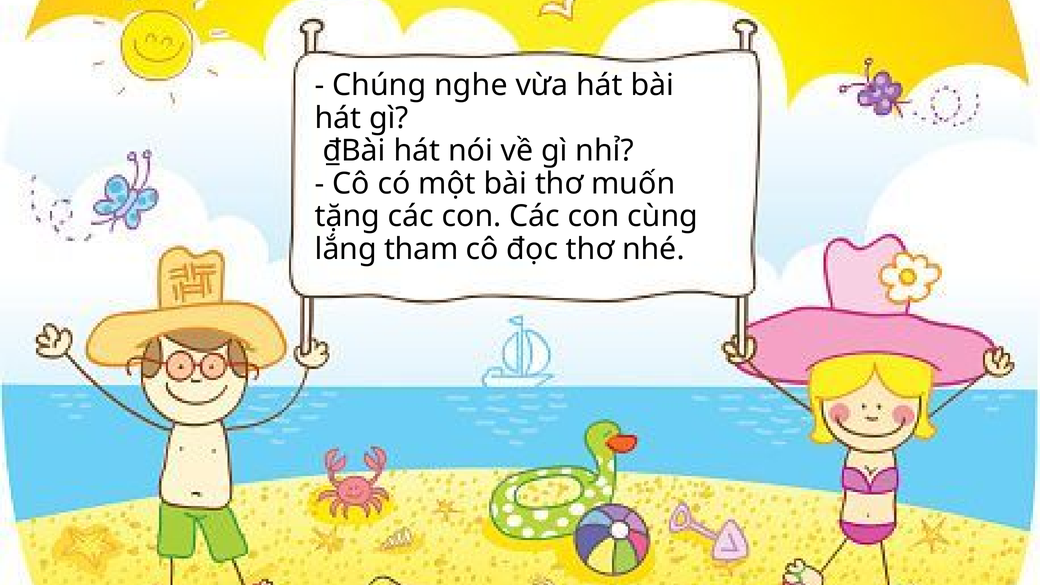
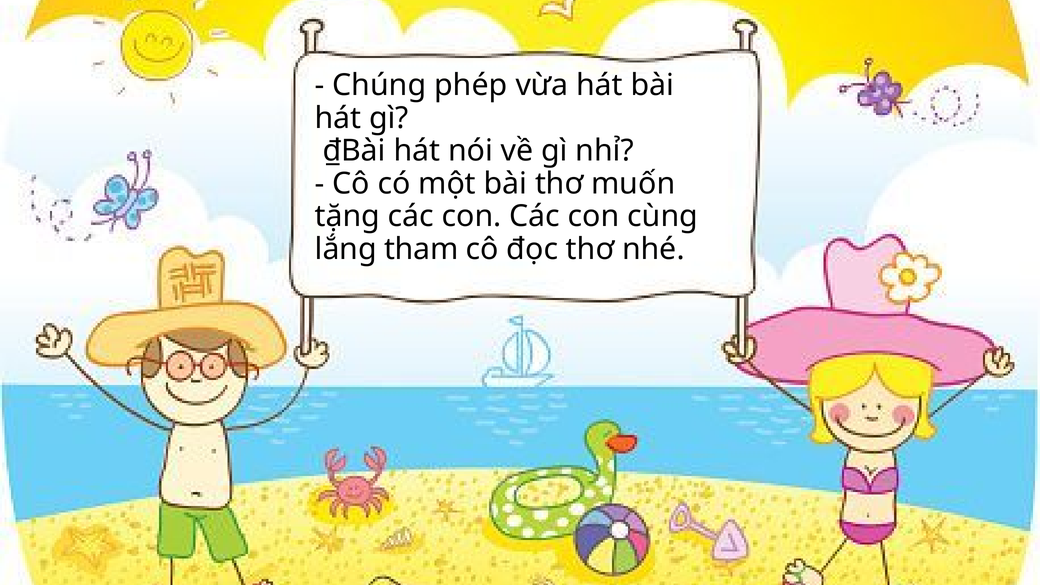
nghe: nghe -> phép
